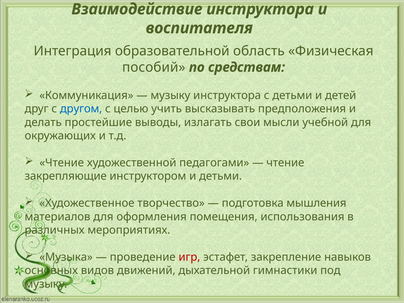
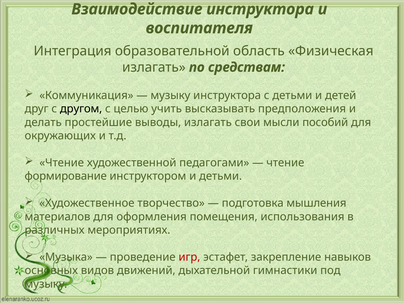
пособий at (154, 67): пособий -> излагать
другом colour: blue -> black
учебной: учебной -> пособий
закрепляющие: закрепляющие -> формирование
